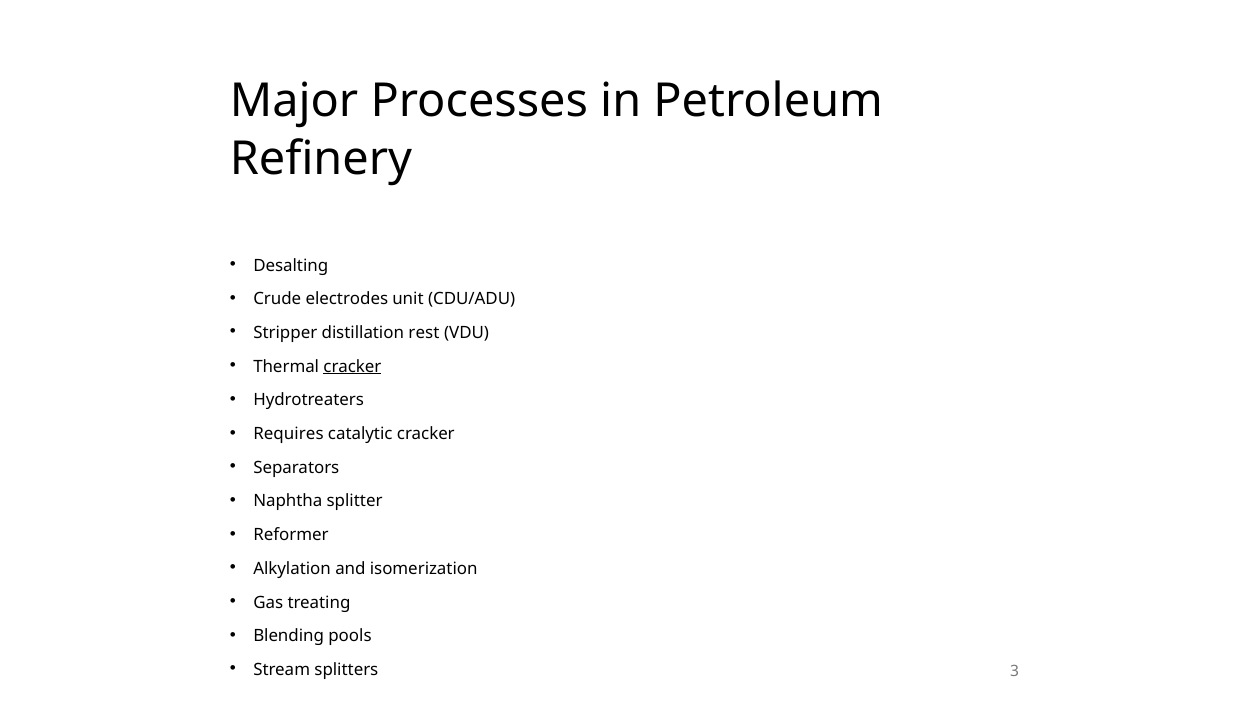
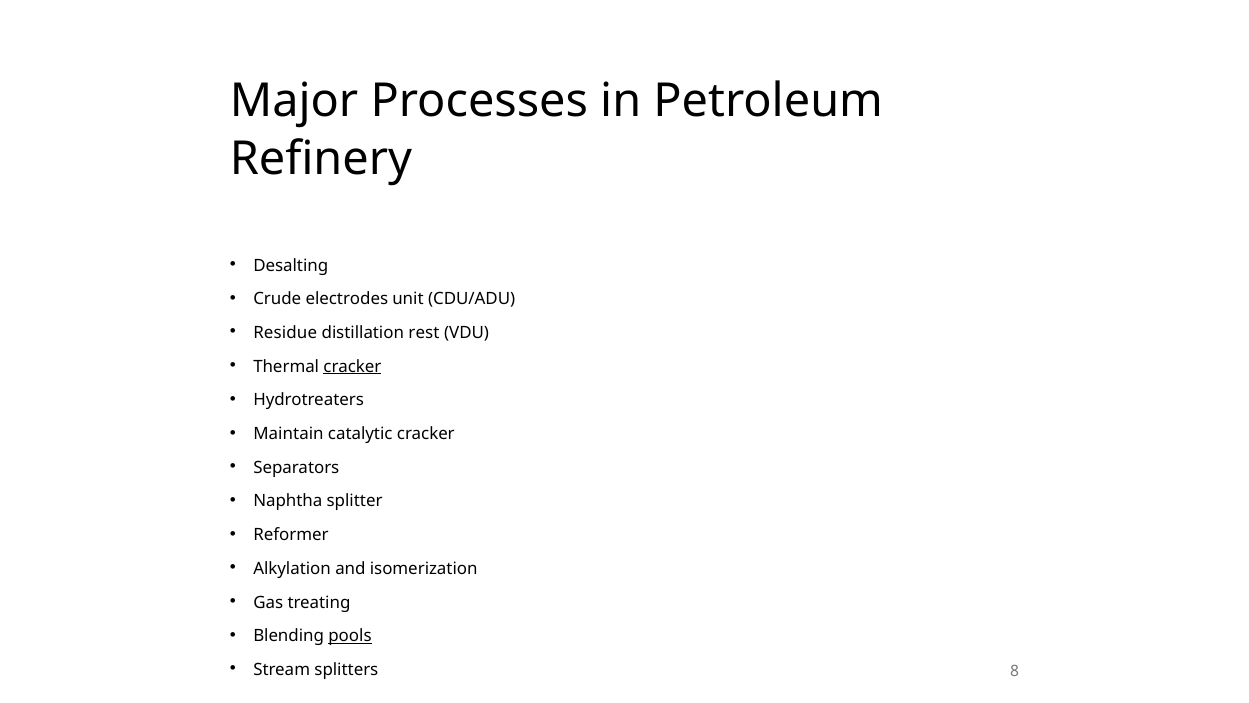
Stripper: Stripper -> Residue
Requires: Requires -> Maintain
pools underline: none -> present
3: 3 -> 8
